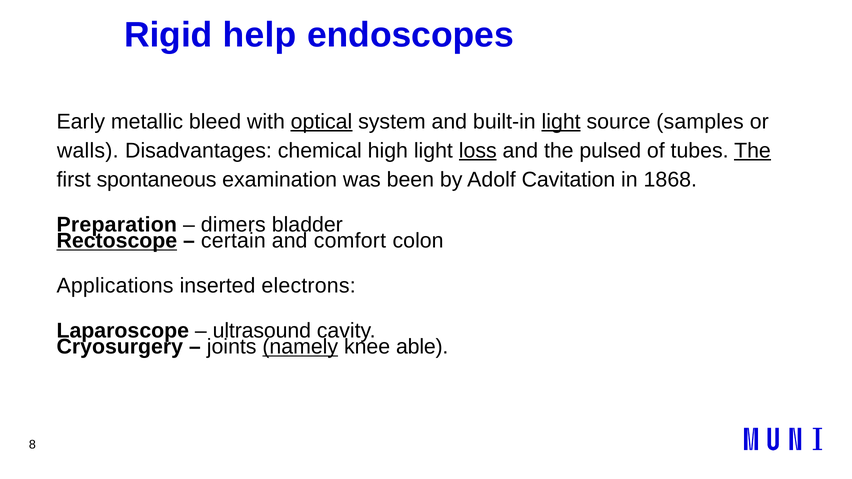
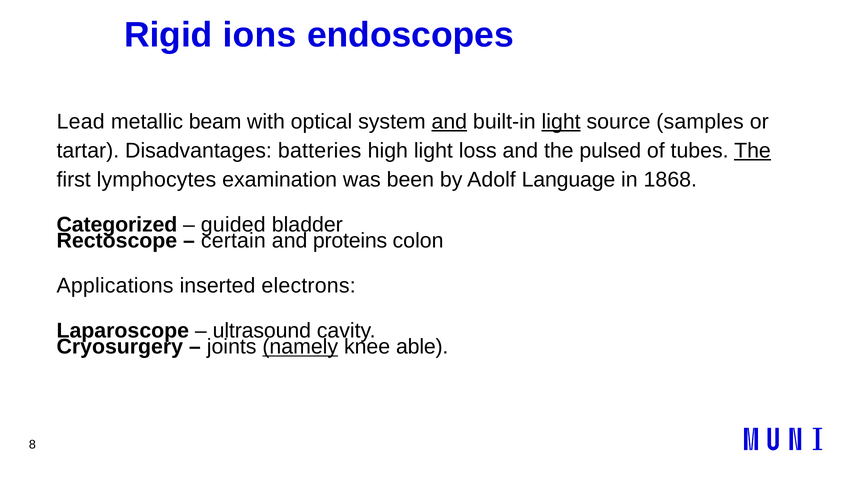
help: help -> ions
Early: Early -> Lead
bleed: bleed -> beam
optical underline: present -> none
and at (449, 122) underline: none -> present
walls: walls -> tartar
chemical: chemical -> batteries
loss underline: present -> none
spontaneous: spontaneous -> lymphocytes
Cavitation: Cavitation -> Language
Preparation: Preparation -> Categorized
dimers: dimers -> guided
Rectoscope underline: present -> none
comfort: comfort -> proteins
